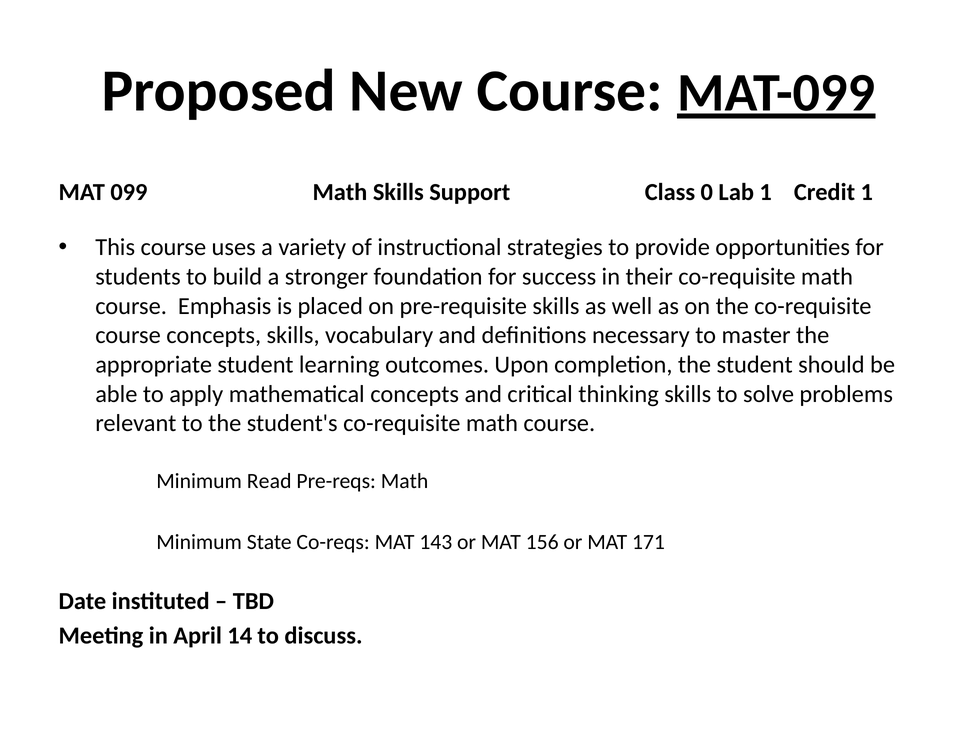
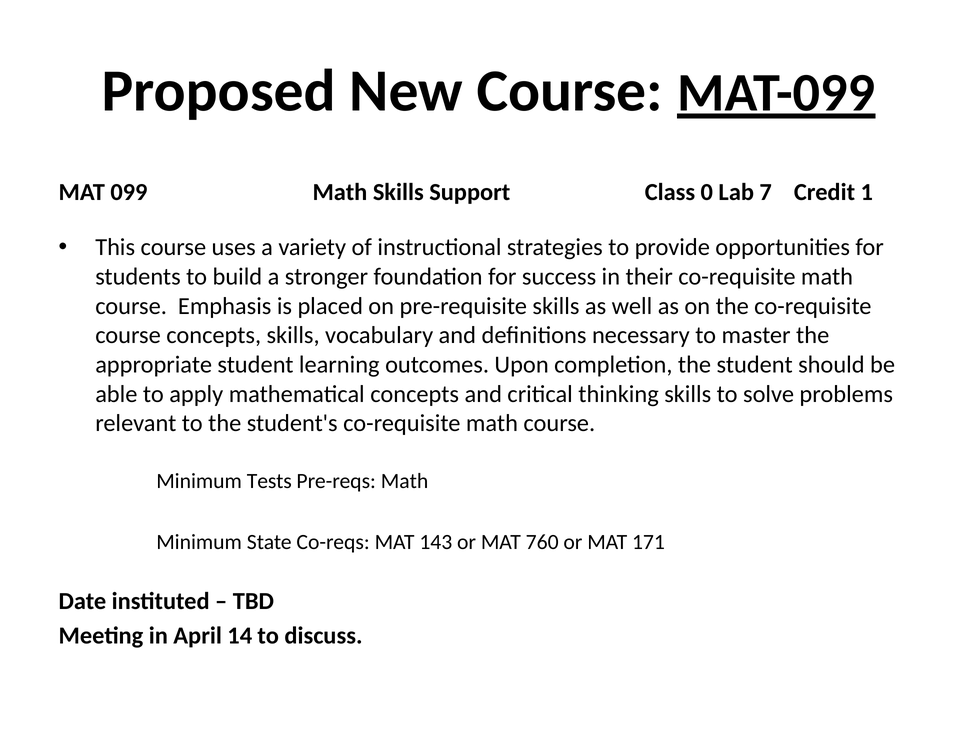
Lab 1: 1 -> 7
Read: Read -> Tests
156: 156 -> 760
